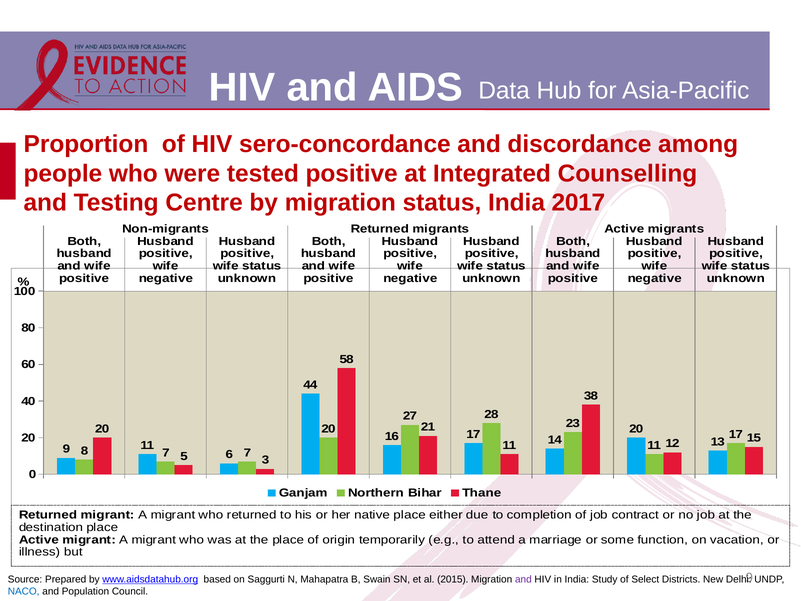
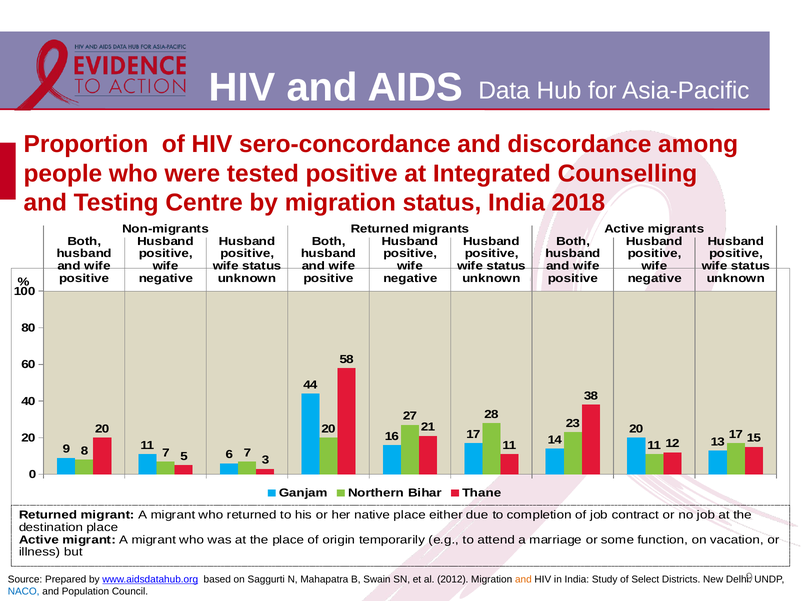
2017: 2017 -> 2018
2015: 2015 -> 2012
and at (523, 579) colour: purple -> orange
